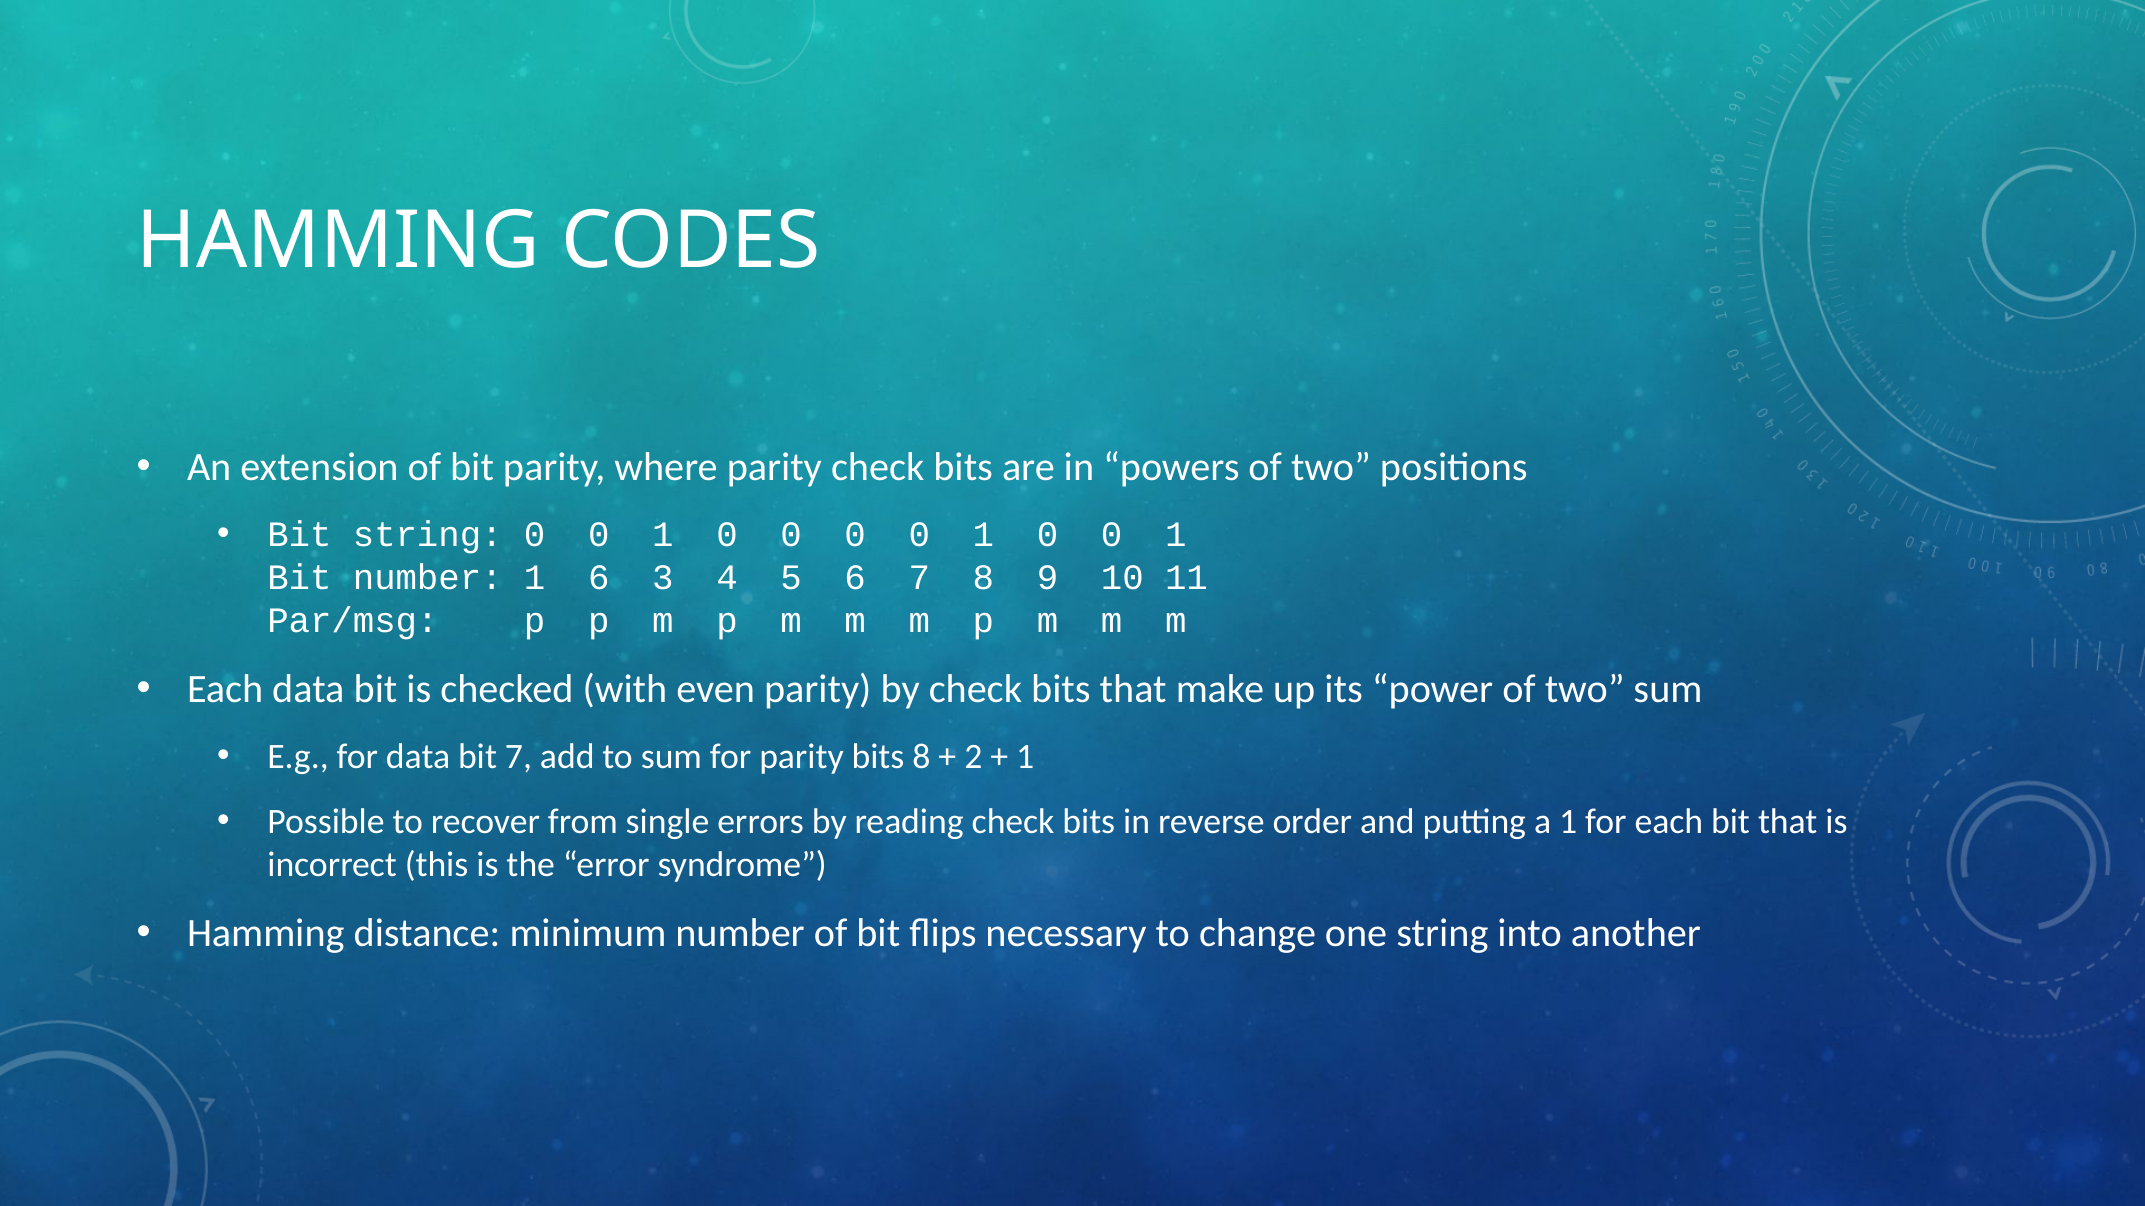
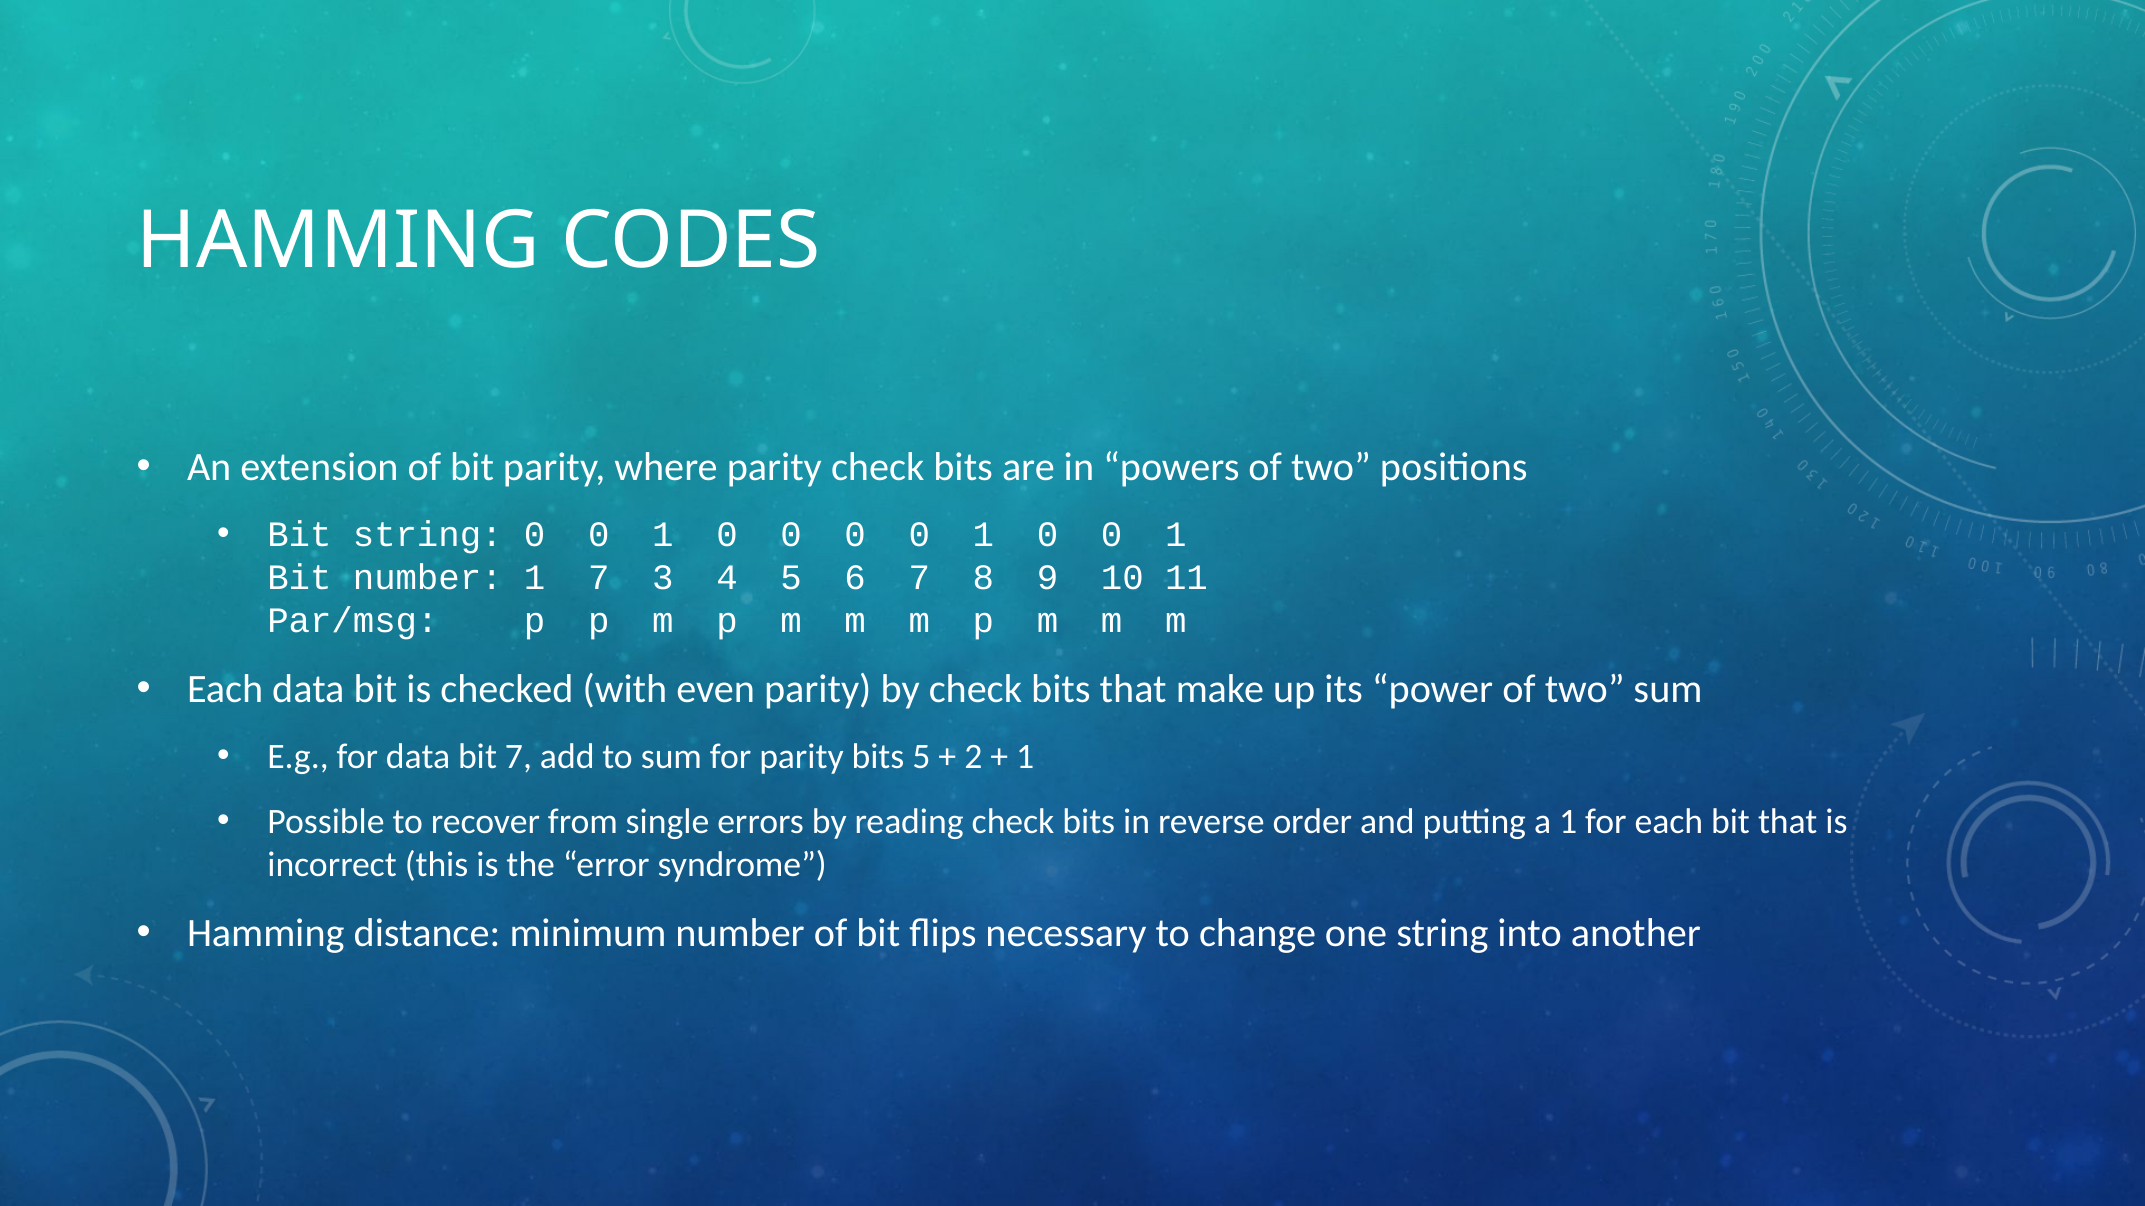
1 6: 6 -> 7
bits 8: 8 -> 5
